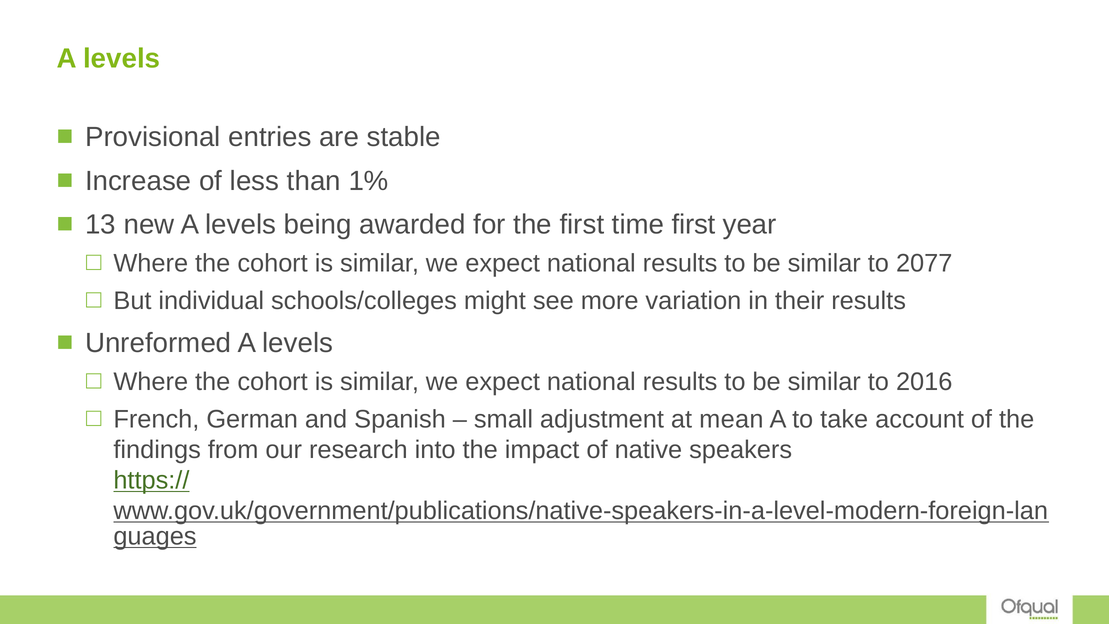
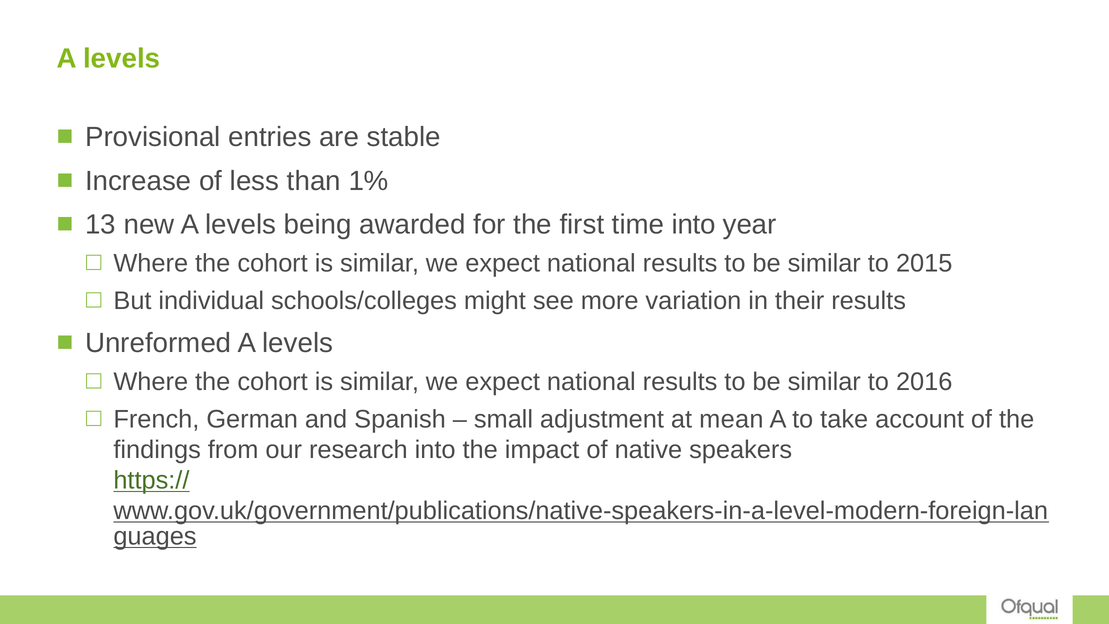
time first: first -> into
2077: 2077 -> 2015
